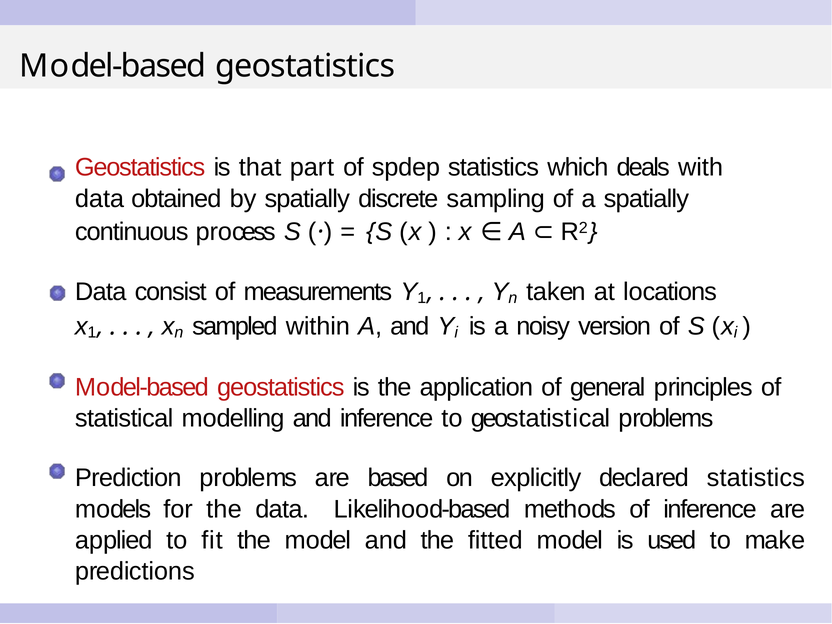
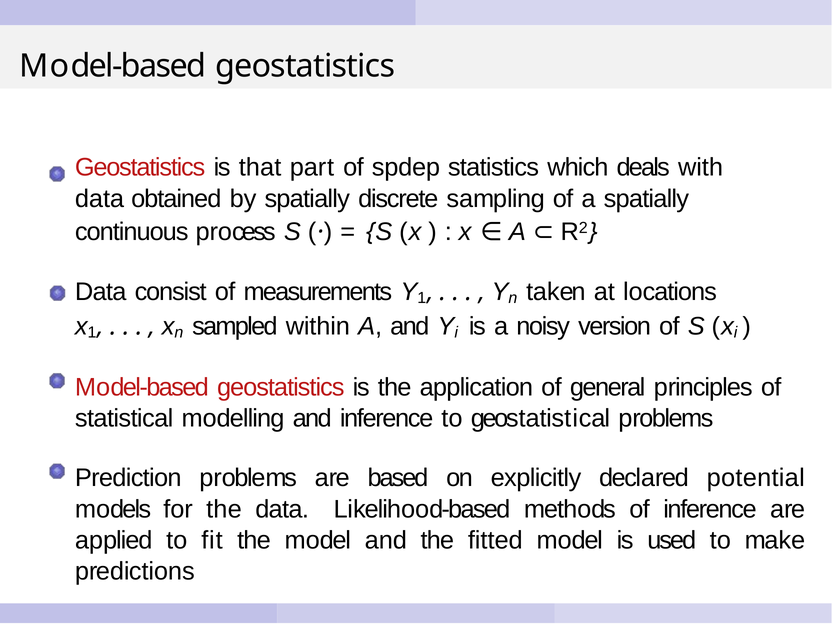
declared statistics: statistics -> potential
